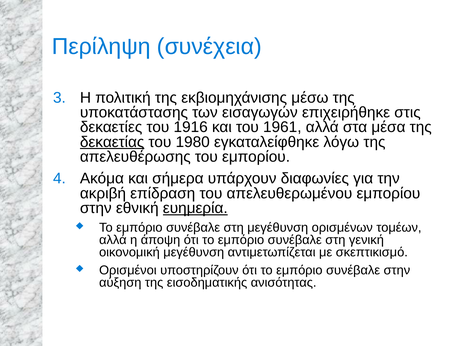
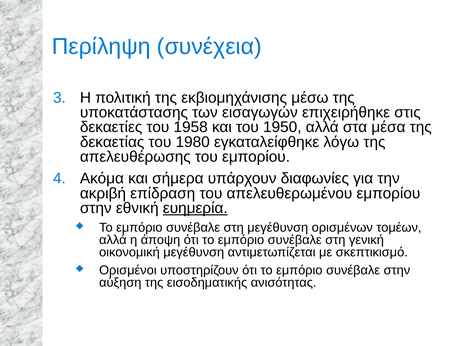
1916: 1916 -> 1958
1961: 1961 -> 1950
δεκαετίας underline: present -> none
